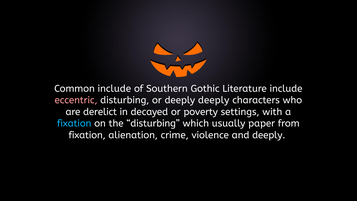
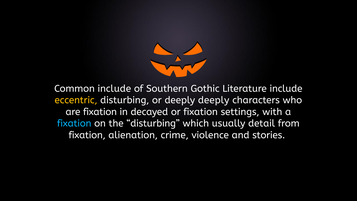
eccentric colour: pink -> yellow
are derelict: derelict -> fixation
or poverty: poverty -> fixation
paper: paper -> detail
and deeply: deeply -> stories
